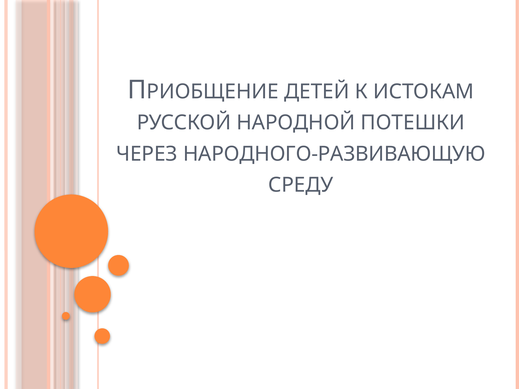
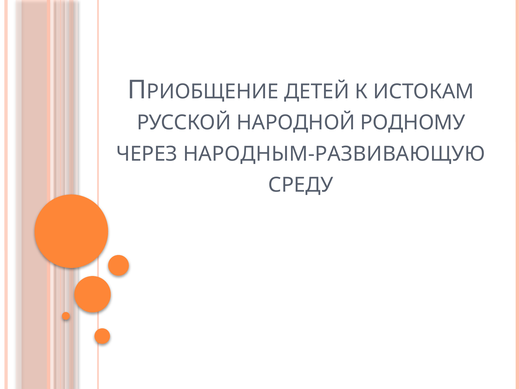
ПОТЕШКИ: ПОТЕШКИ -> РОДНОМУ
НАРОДНОГО-РАЗВИВАЮЩУЮ: НАРОДНОГО-РАЗВИВАЮЩУЮ -> НАРОДНЫМ-РАЗВИВАЮЩУЮ
